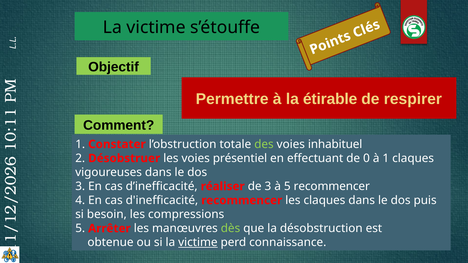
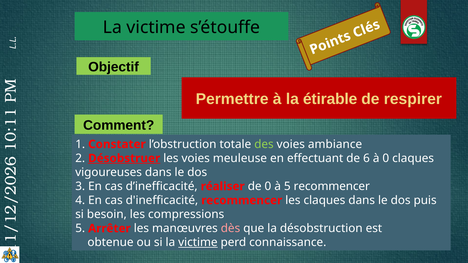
inhabituel: inhabituel -> ambiance
Désobstruer underline: none -> present
présentiel: présentiel -> meuleuse
de 0: 0 -> 6
à 1: 1 -> 0
de 3: 3 -> 0
dès colour: light green -> pink
